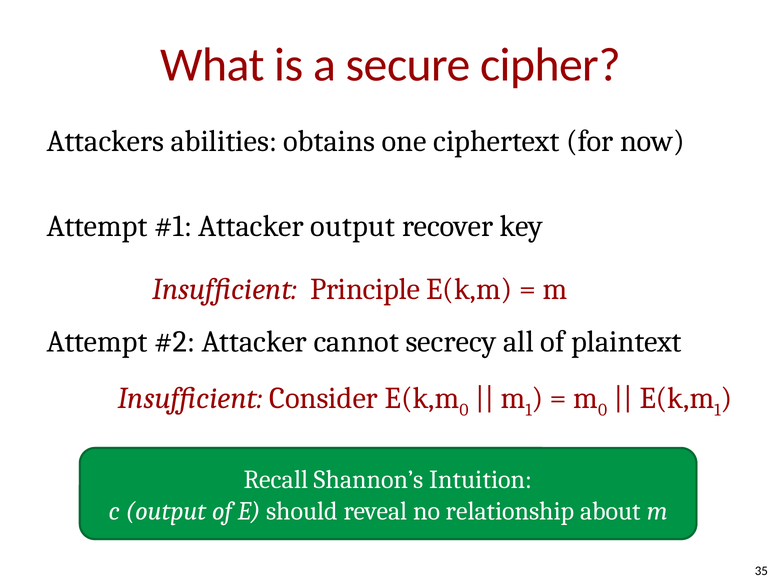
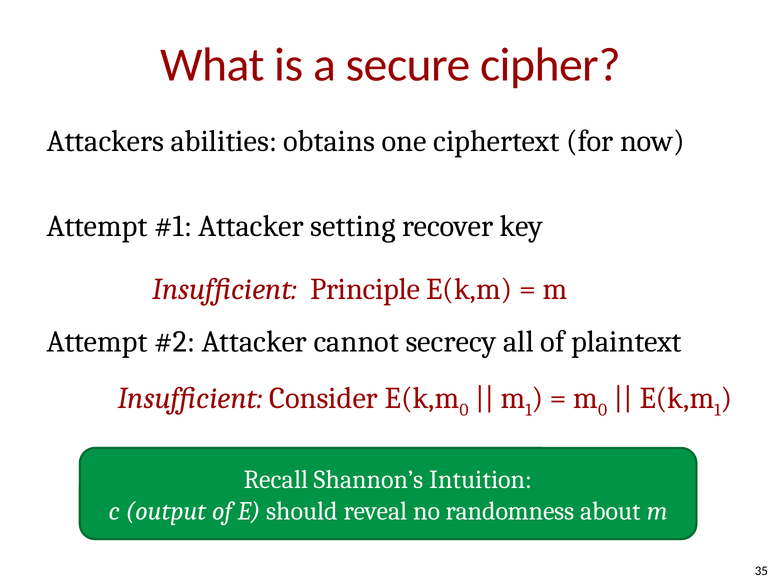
Attacker output: output -> setting
relationship: relationship -> randomness
